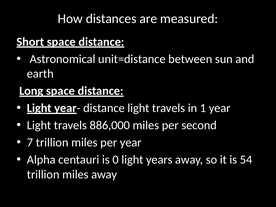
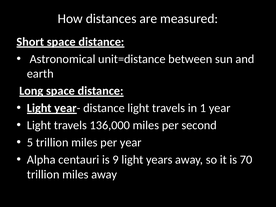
886,000: 886,000 -> 136,000
7: 7 -> 5
0: 0 -> 9
54: 54 -> 70
